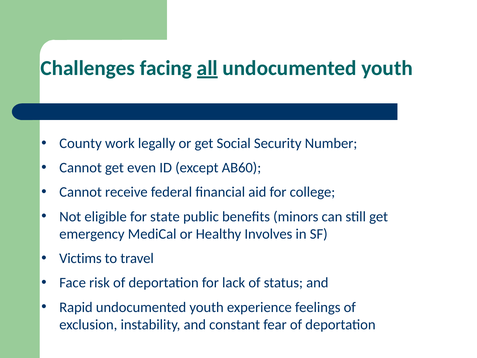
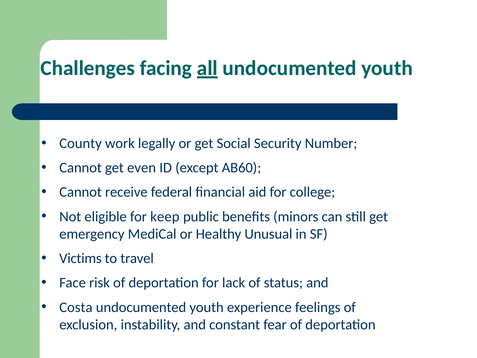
state: state -> keep
Involves: Involves -> Unusual
Rapid: Rapid -> Costa
